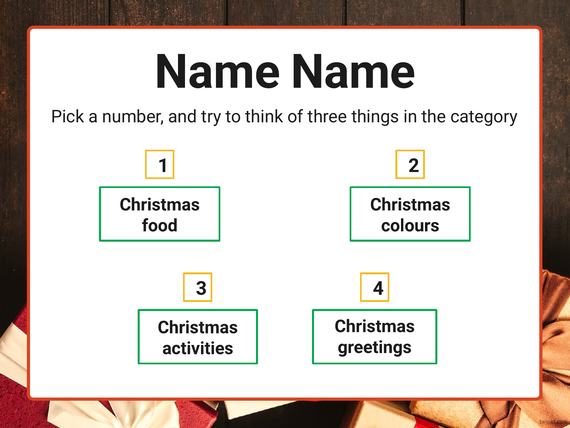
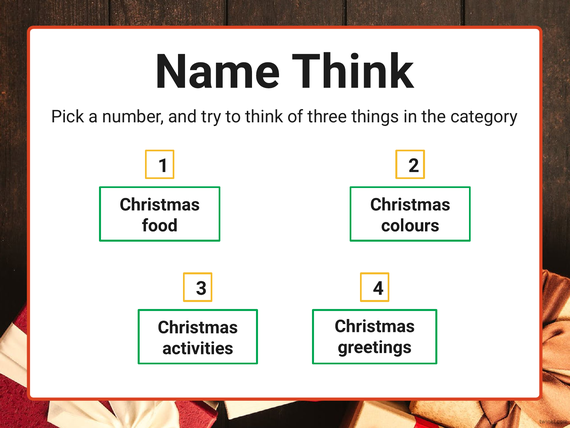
Name Name: Name -> Think
